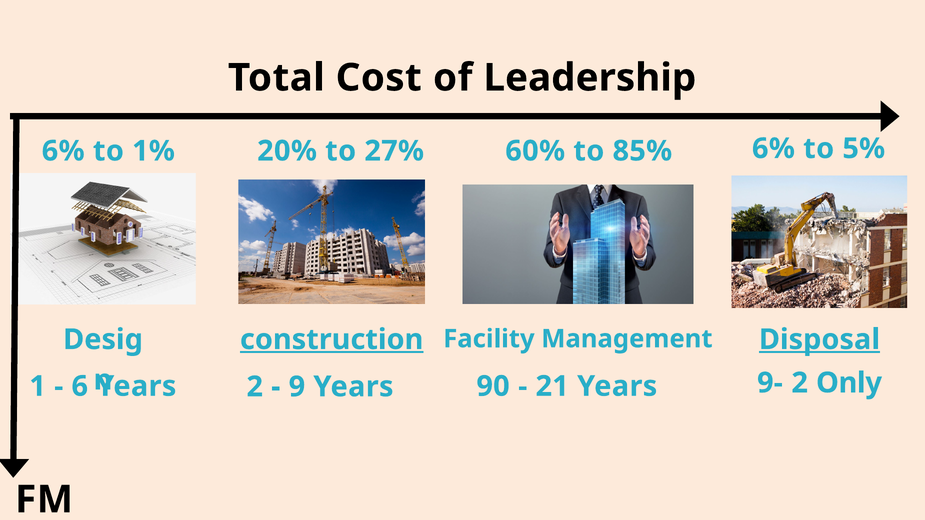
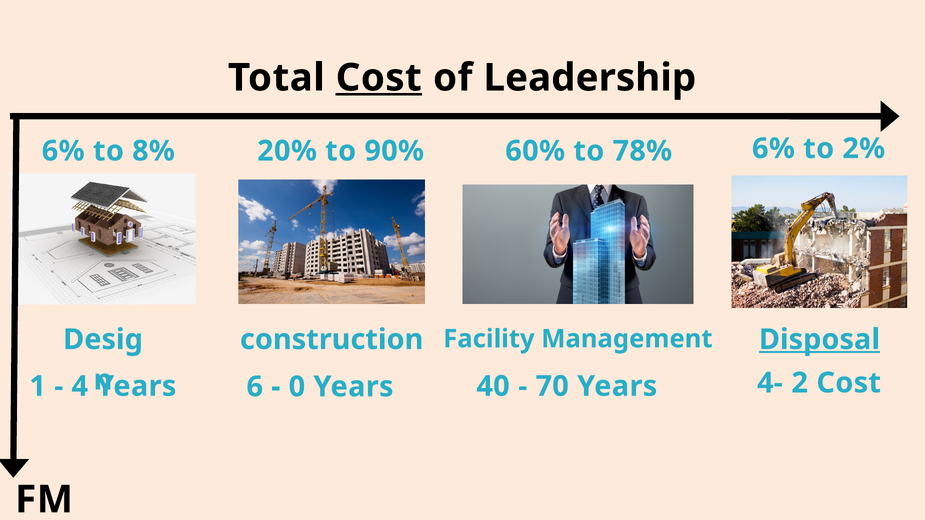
Cost at (379, 78) underline: none -> present
1%: 1% -> 8%
27%: 27% -> 90%
85%: 85% -> 78%
5%: 5% -> 2%
construction underline: present -> none
6: 6 -> 4
2 at (255, 387): 2 -> 6
9: 9 -> 0
90: 90 -> 40
21: 21 -> 70
9-: 9- -> 4-
2 Only: Only -> Cost
